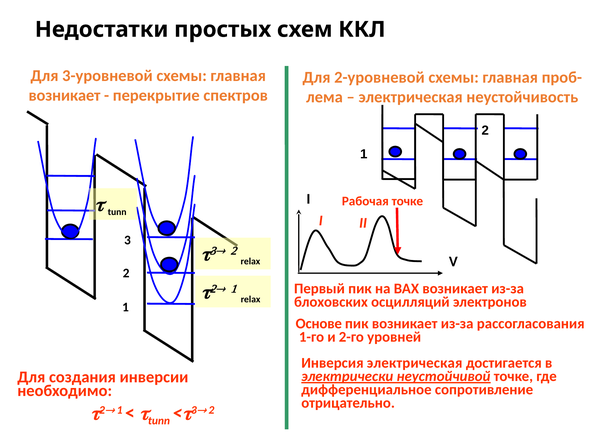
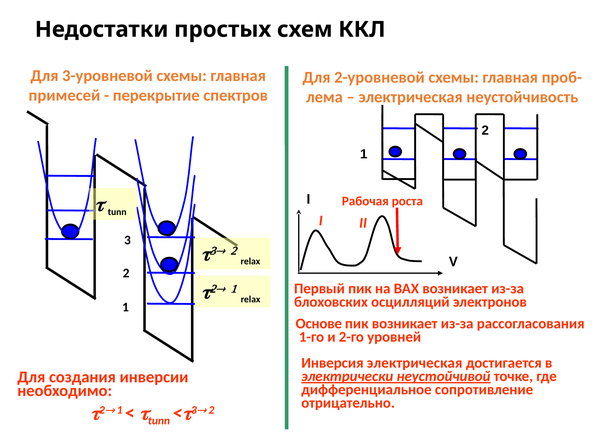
возникает at (65, 95): возникает -> примесей
Рабочая точке: точке -> роста
